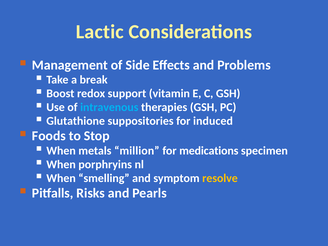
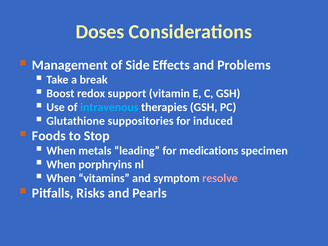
Lactic: Lactic -> Doses
million: million -> leading
smelling: smelling -> vitamins
resolve colour: yellow -> pink
